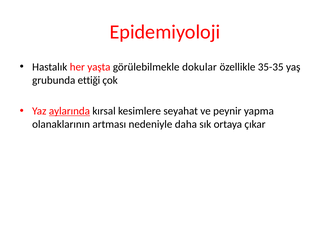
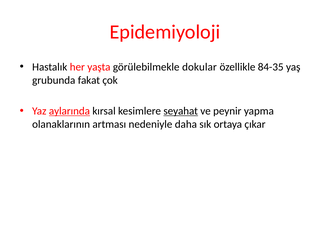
35-35: 35-35 -> 84-35
ettiği: ettiği -> fakat
seyahat underline: none -> present
